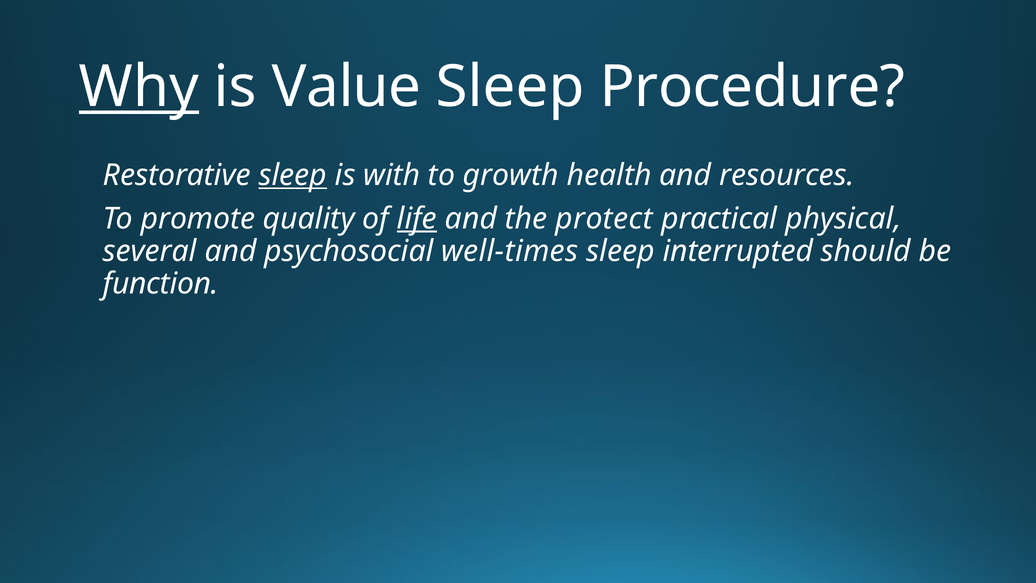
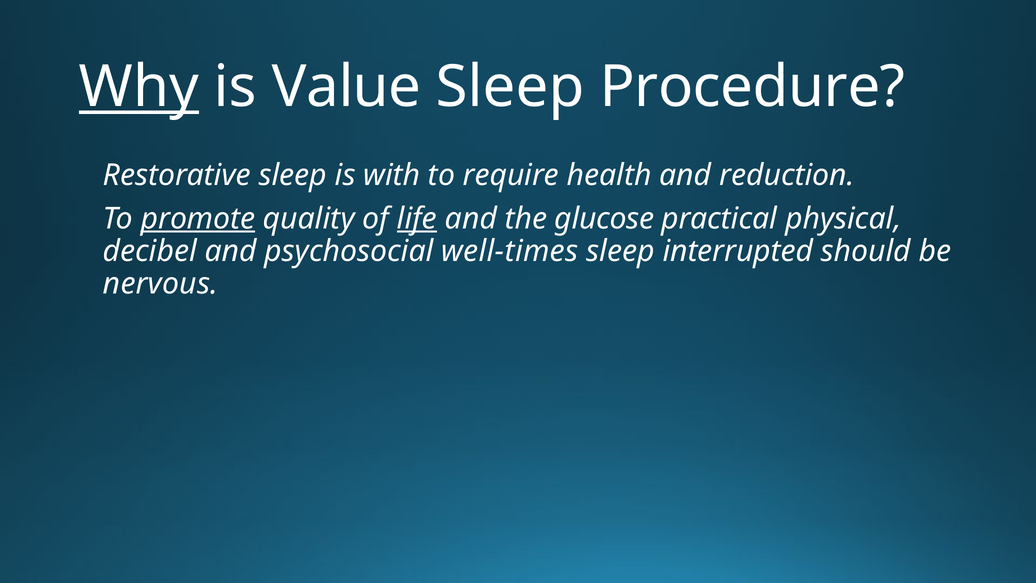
sleep at (293, 175) underline: present -> none
growth: growth -> require
resources: resources -> reduction
promote underline: none -> present
protect: protect -> glucose
several: several -> decibel
function: function -> nervous
